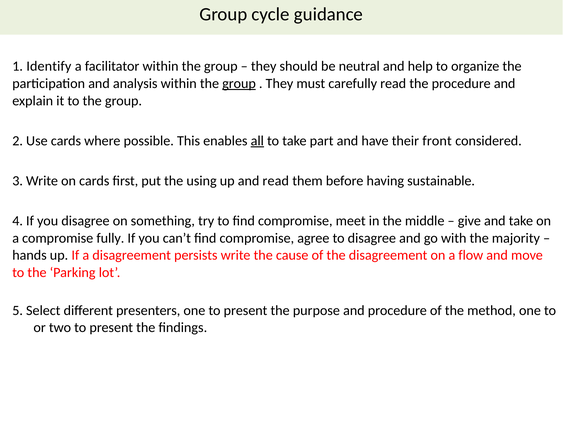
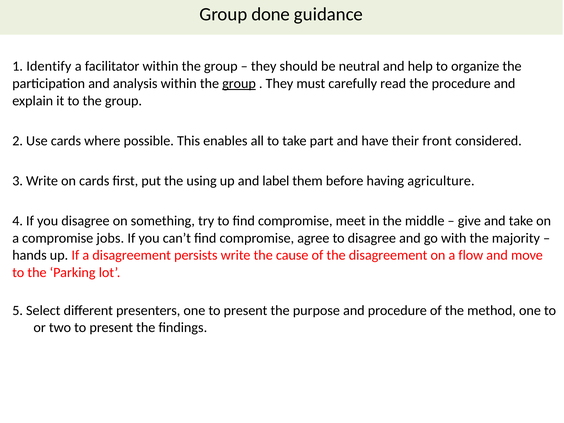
cycle: cycle -> done
all underline: present -> none
and read: read -> label
sustainable: sustainable -> agriculture
fully: fully -> jobs
